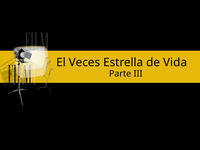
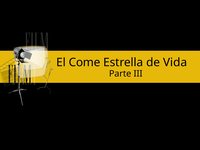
Veces: Veces -> Come
